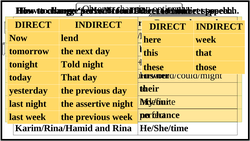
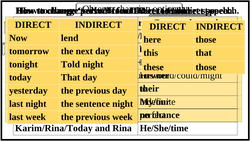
week at (206, 40): week -> those
assertive: assertive -> sentence
Karim/Rina/Hamid: Karim/Rina/Hamid -> Karim/Rina/Today
